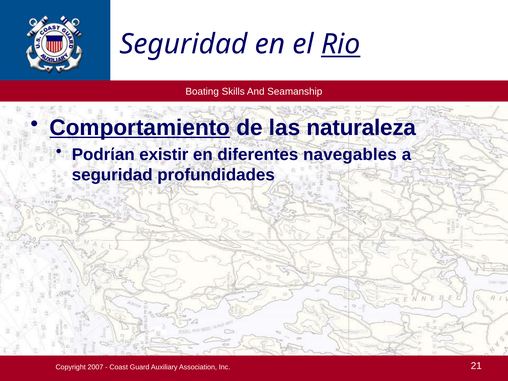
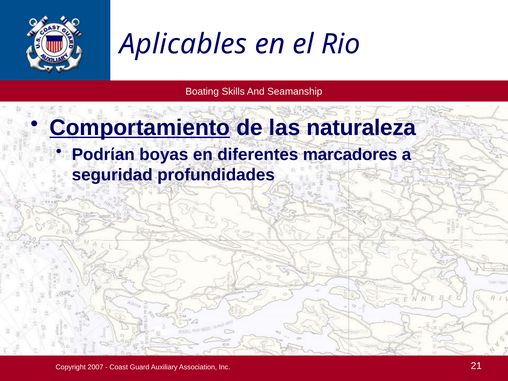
Seguridad at (183, 44): Seguridad -> Aplicables
Rio underline: present -> none
existir: existir -> boyas
navegables: navegables -> marcadores
